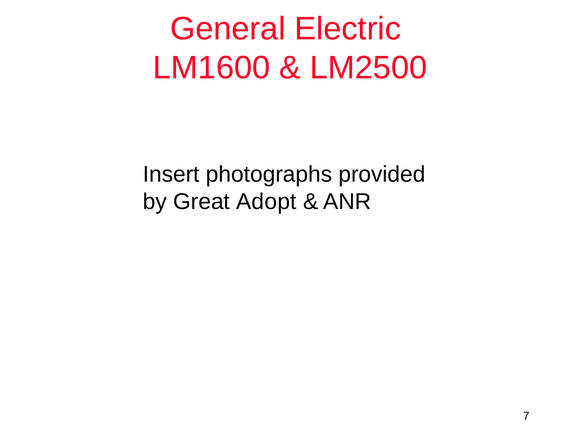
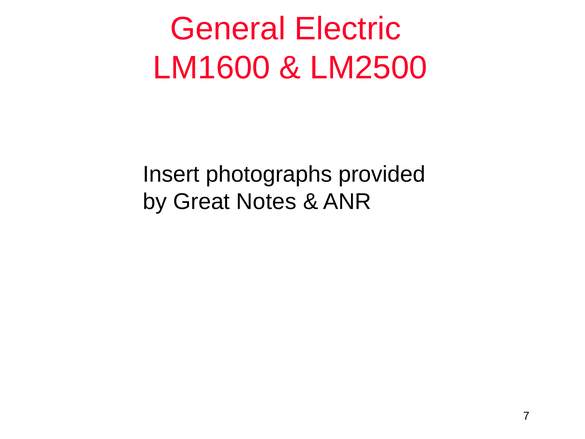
Adopt: Adopt -> Notes
